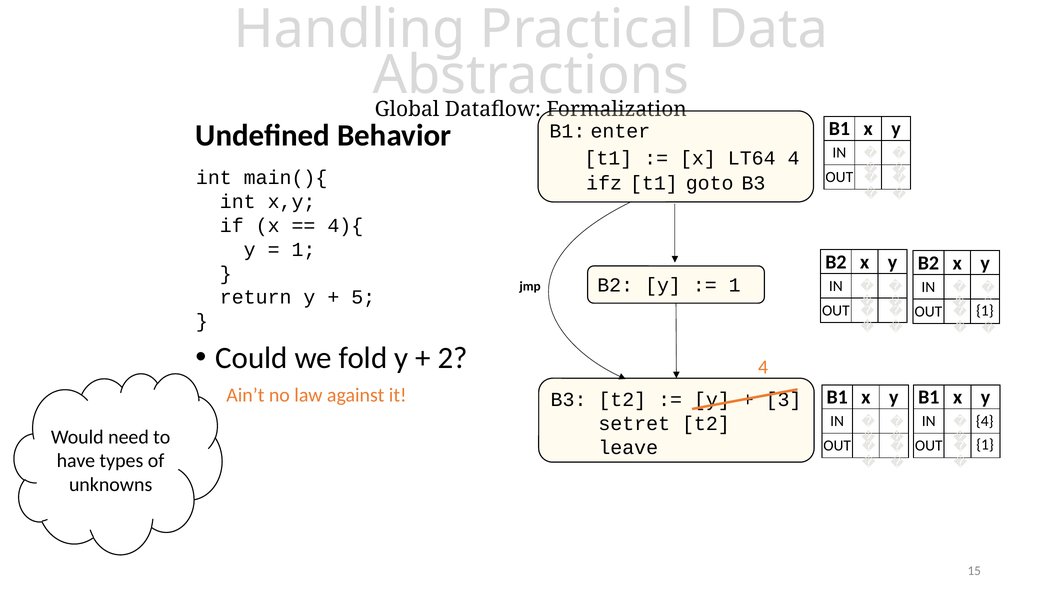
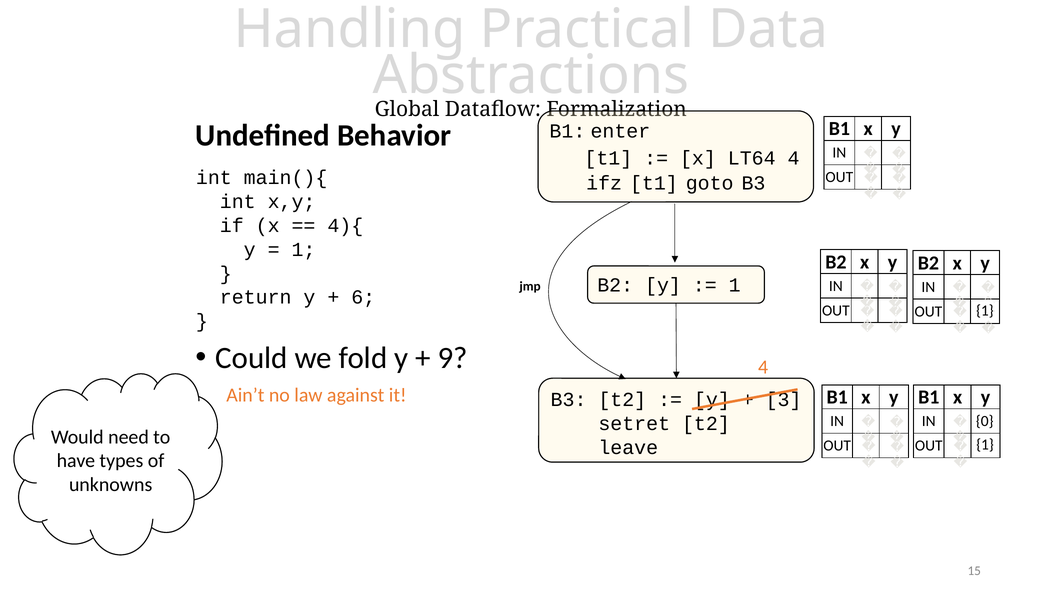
5: 5 -> 6
2: 2 -> 9
4 at (985, 421): 4 -> 0
